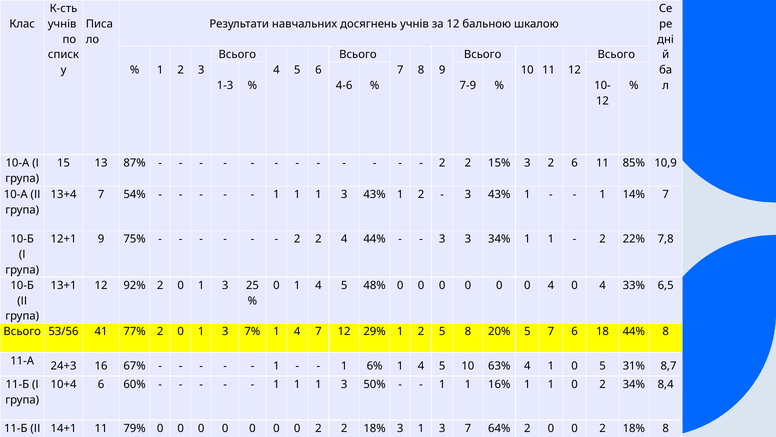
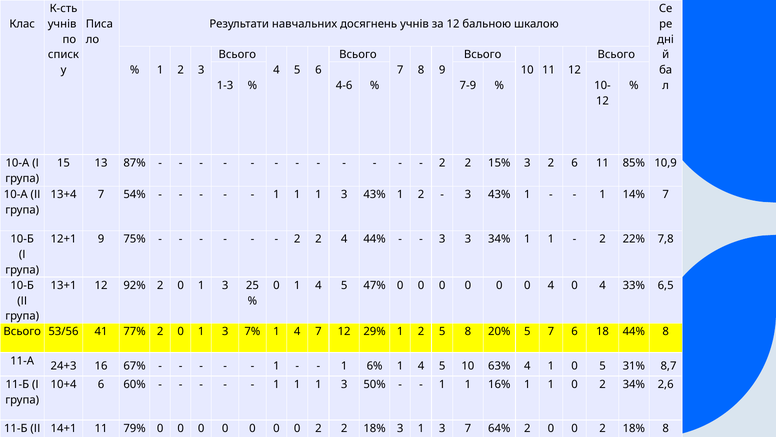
48%: 48% -> 47%
8,4: 8,4 -> 2,6
